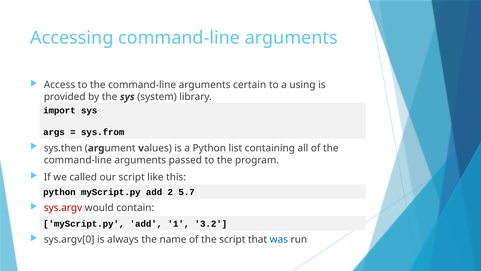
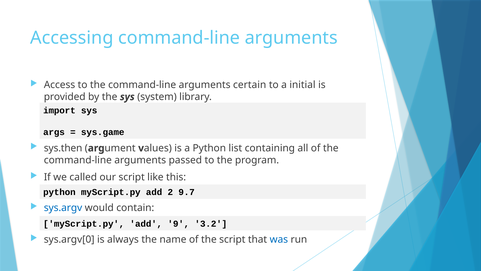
using: using -> initial
sys.from: sys.from -> sys.game
5.7: 5.7 -> 9.7
sys.argv colour: red -> blue
1: 1 -> 9
